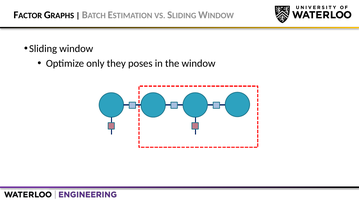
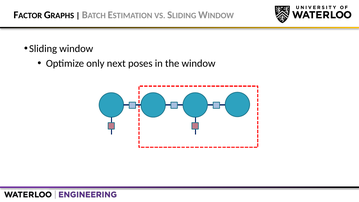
they: they -> next
